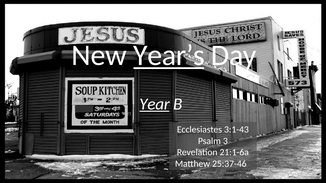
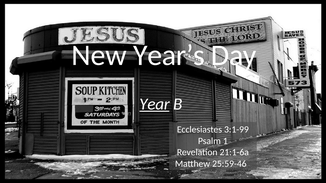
Year’s underline: present -> none
3:1-43: 3:1-43 -> 3:1-99
3: 3 -> 1
25:37-46: 25:37-46 -> 25:59-46
